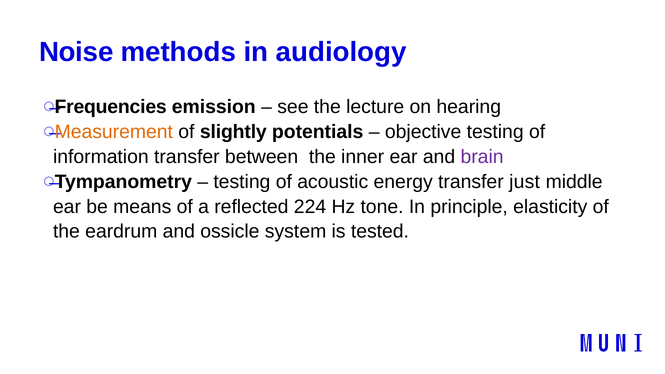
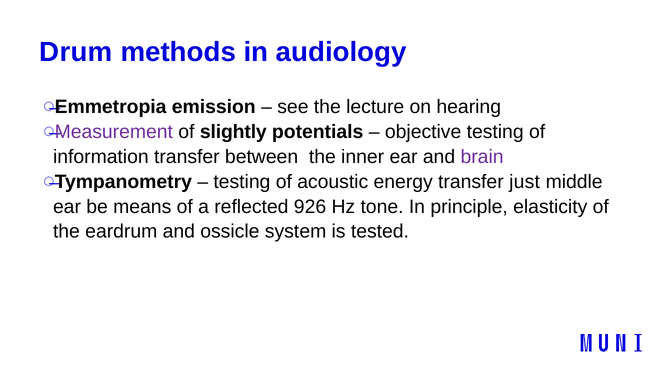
Noise: Noise -> Drum
Frequencies: Frequencies -> Emmetropia
Measurement colour: orange -> purple
224: 224 -> 926
